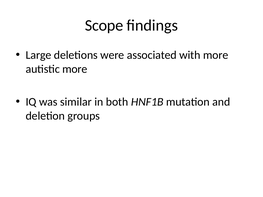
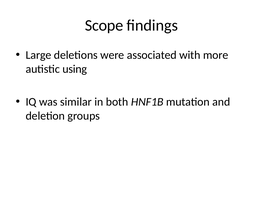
autistic more: more -> using
